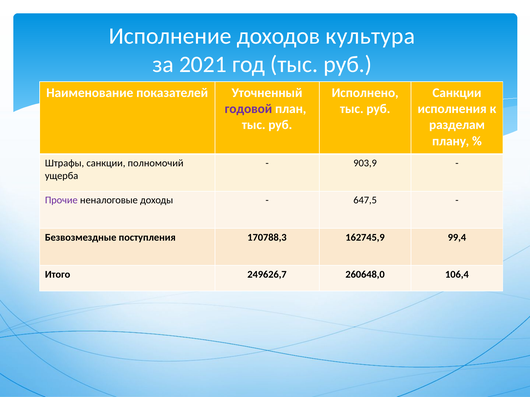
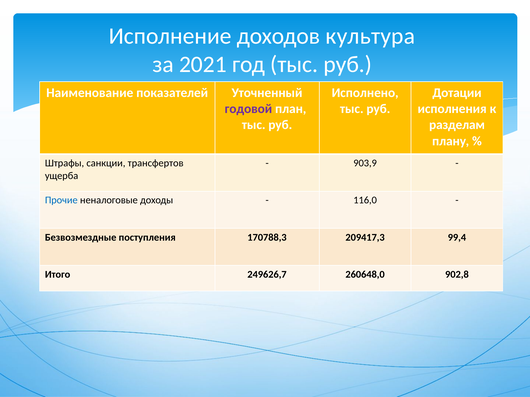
Санкции at (457, 93): Санкции -> Дотации
полномочий: полномочий -> трансфертов
Прочие colour: purple -> blue
647,5: 647,5 -> 116,0
162745,9: 162745,9 -> 209417,3
106,4: 106,4 -> 902,8
